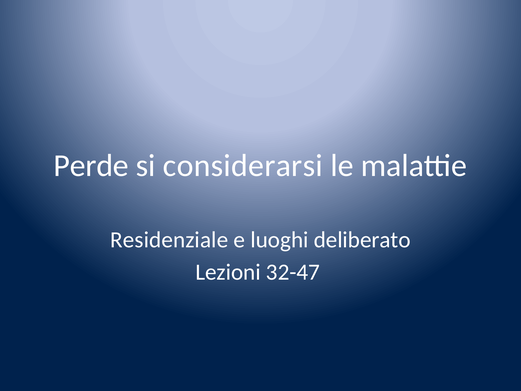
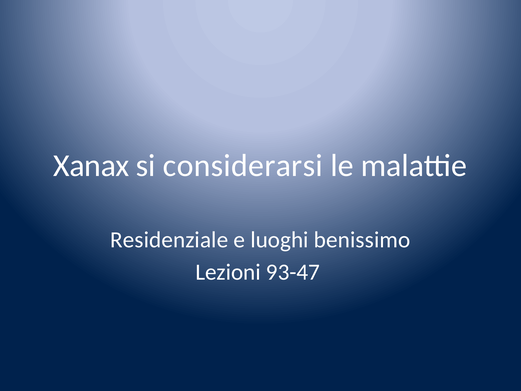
Perde: Perde -> Xanax
deliberato: deliberato -> benissimo
32-47: 32-47 -> 93-47
